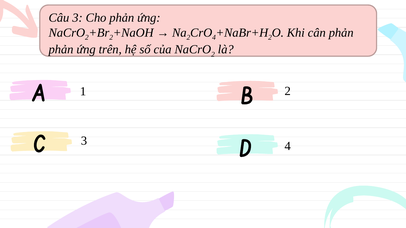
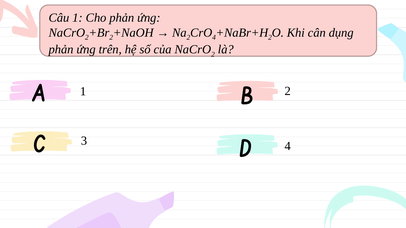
Câu 3: 3 -> 1
cân phản: phản -> dụng
